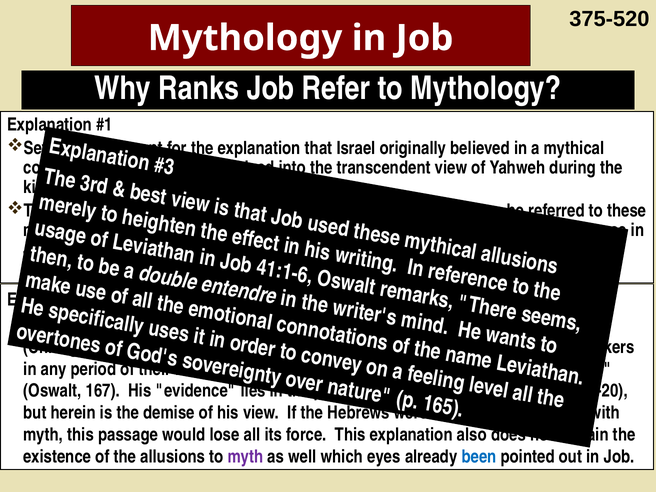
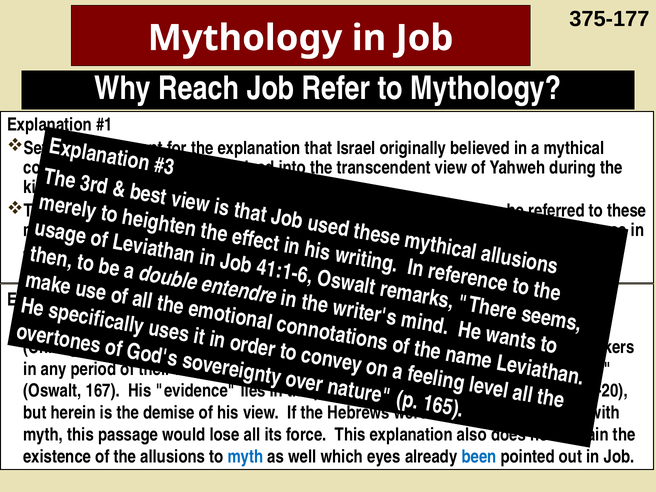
375-520: 375-520 -> 375-177
Ranks: Ranks -> Reach
myth at (245, 456) colour: purple -> blue
